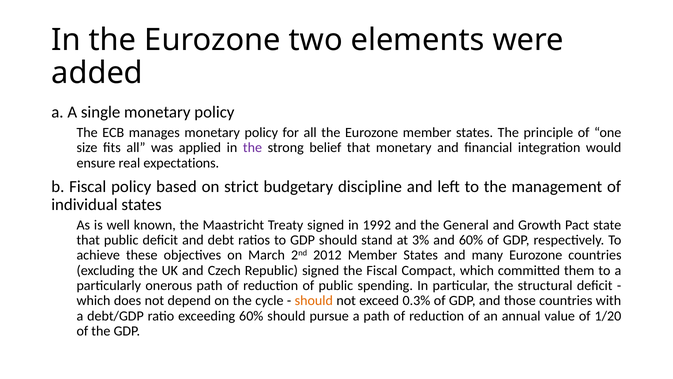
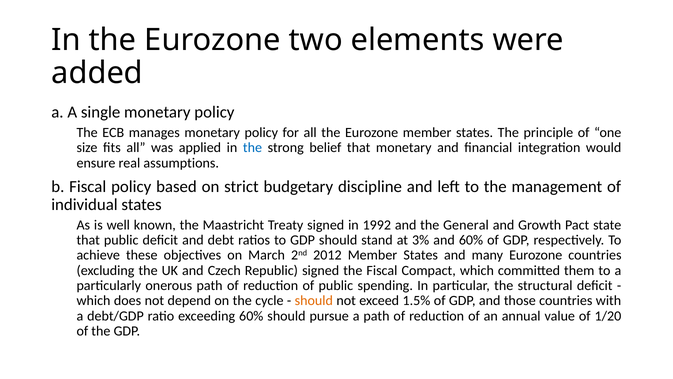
the at (253, 148) colour: purple -> blue
expectations: expectations -> assumptions
0.3%: 0.3% -> 1.5%
